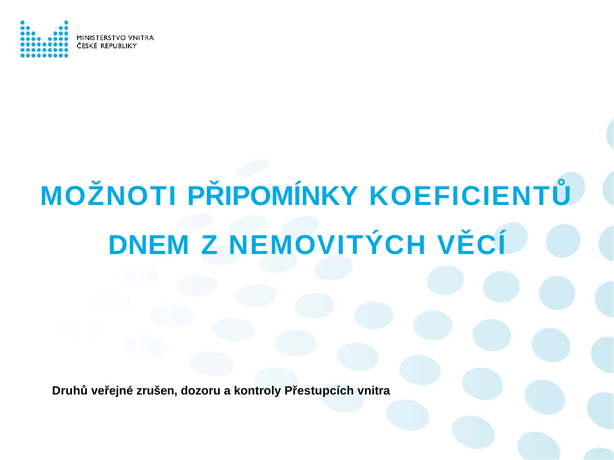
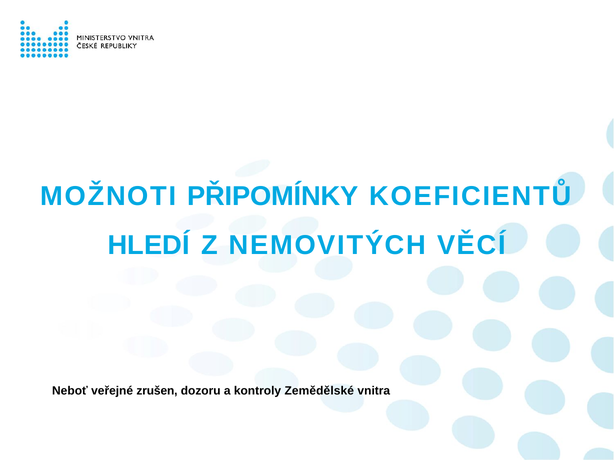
DNEM: DNEM -> HLEDÍ
Druhů: Druhů -> Neboť
Přestupcích: Přestupcích -> Zemědělské
